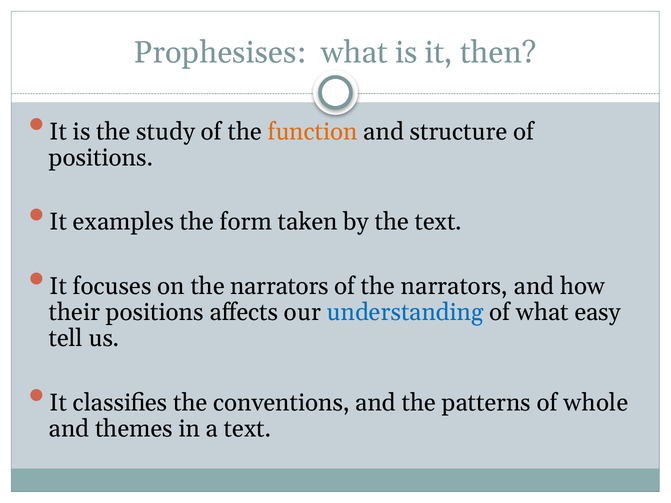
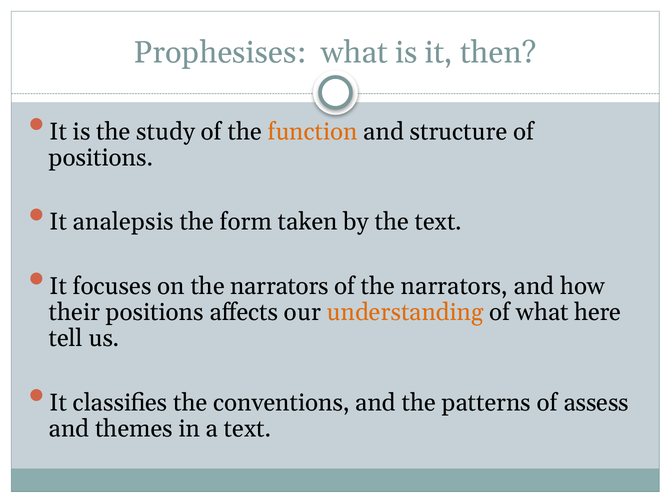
examples: examples -> analepsis
understanding colour: blue -> orange
easy: easy -> here
whole: whole -> assess
